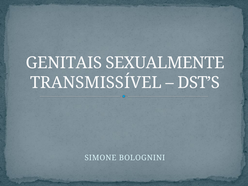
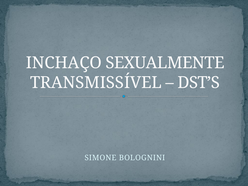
GENITAIS: GENITAIS -> INCHAÇO
